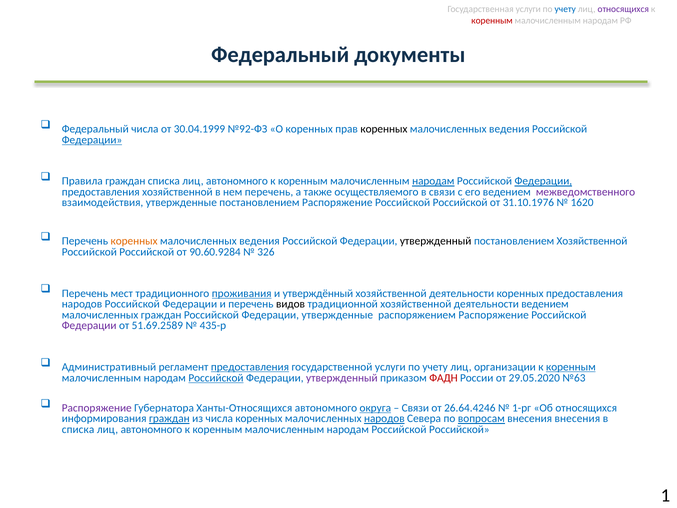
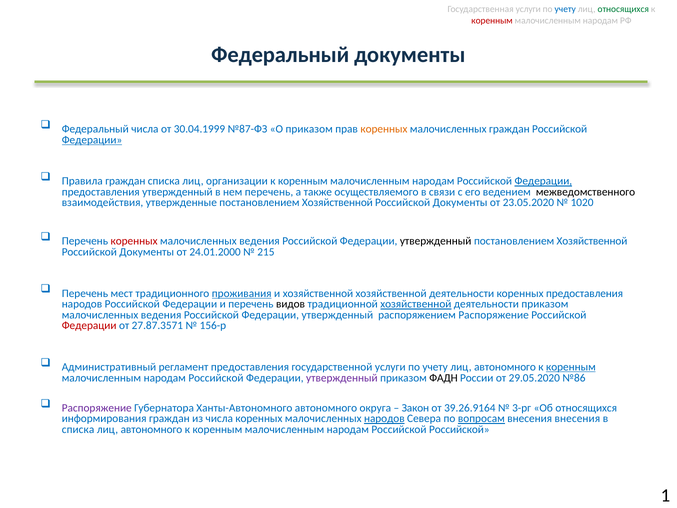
относящихся at (623, 9) colour: purple -> green
№92-ФЗ: №92-ФЗ -> №87-ФЗ
О коренных: коренных -> приказом
коренных at (384, 129) colour: black -> orange
ведения at (509, 129): ведения -> граждан
автономного at (237, 181): автономного -> организации
народам at (433, 181) underline: present -> none
предоставления хозяйственной: хозяйственной -> утвержденный
межведомственного colour: purple -> black
утвержденные постановлением Распоряжение: Распоряжение -> Хозяйственной
Российской at (460, 203): Российской -> Документы
31.10.1976: 31.10.1976 -> 23.05.2020
1620: 1620 -> 1020
коренных at (134, 241) colour: orange -> red
Российской at (147, 252): Российской -> Документы
90.60.9284: 90.60.9284 -> 24.01.2000
326: 326 -> 215
и утверждённый: утверждённый -> хозяйственной
хозяйственной at (416, 304) underline: none -> present
деятельности ведением: ведением -> приказом
граждан at (161, 315): граждан -> ведения
утвержденные at (337, 315): утвержденные -> утвержденный
Федерации at (89, 326) colour: purple -> red
51.69.2589: 51.69.2589 -> 27.87.3571
435-р: 435-р -> 156-р
предоставления at (250, 367) underline: present -> none
учету лиц организации: организации -> автономного
Российской at (216, 378) underline: present -> none
ФАДН colour: red -> black
№63: №63 -> №86
Ханты-Относящихся: Ханты-Относящихся -> Ханты-Автономного
округа underline: present -> none
Связи at (415, 408): Связи -> Закон
26.64.4246: 26.64.4246 -> 39.26.9164
1-рг: 1-рг -> 3-рг
граждан at (169, 419) underline: present -> none
